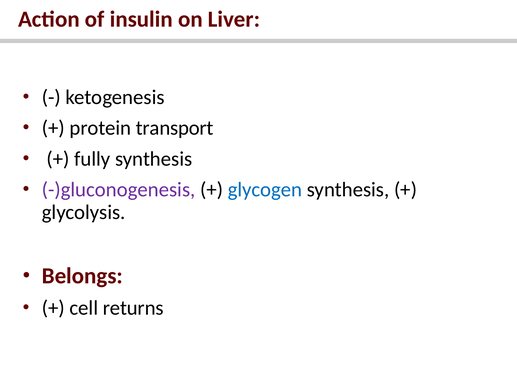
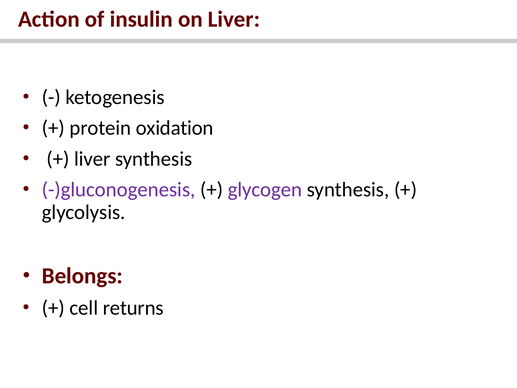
transport: transport -> oxidation
fully at (92, 159): fully -> liver
glycogen colour: blue -> purple
